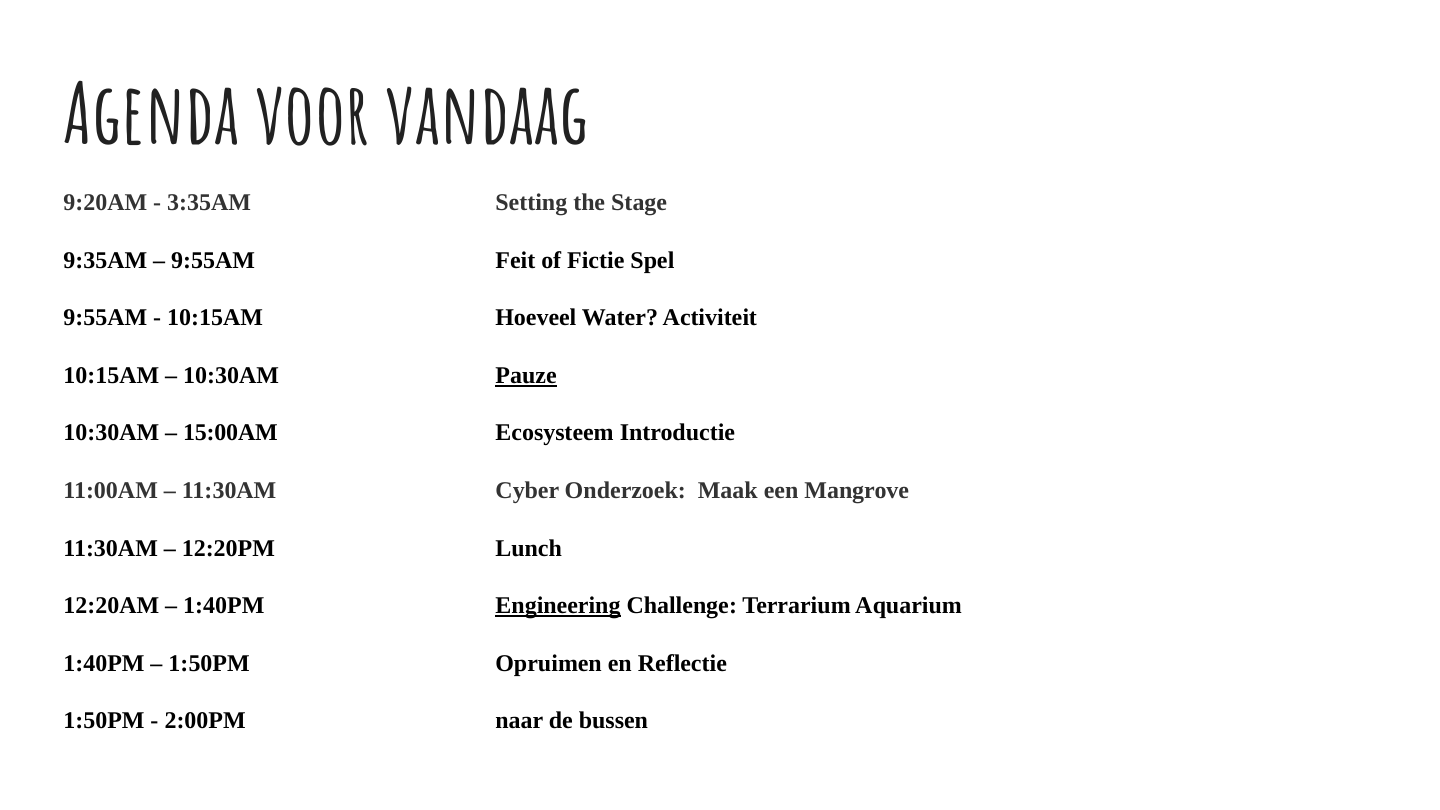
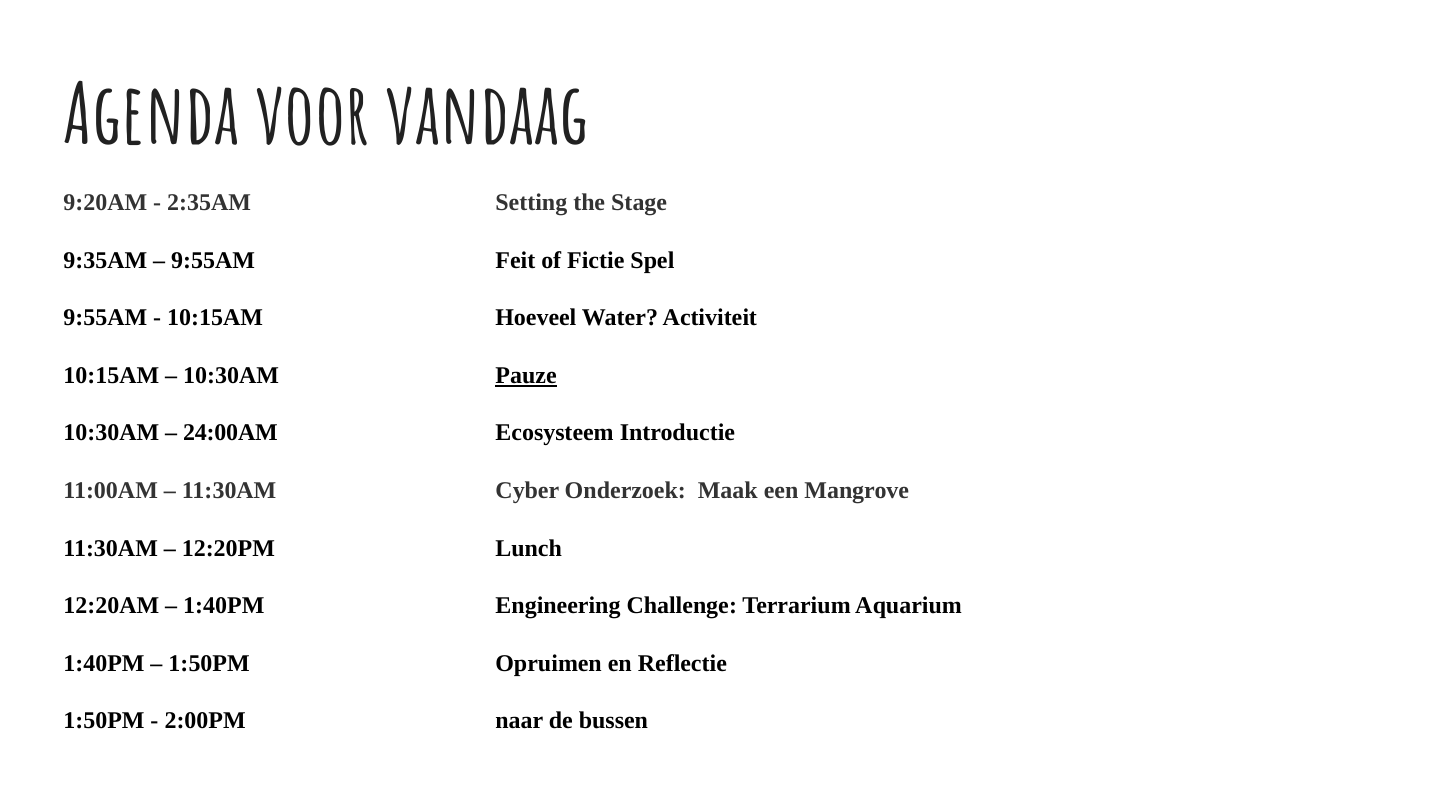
3:35AM: 3:35AM -> 2:35AM
15:00AM: 15:00AM -> 24:00AM
Engineering underline: present -> none
